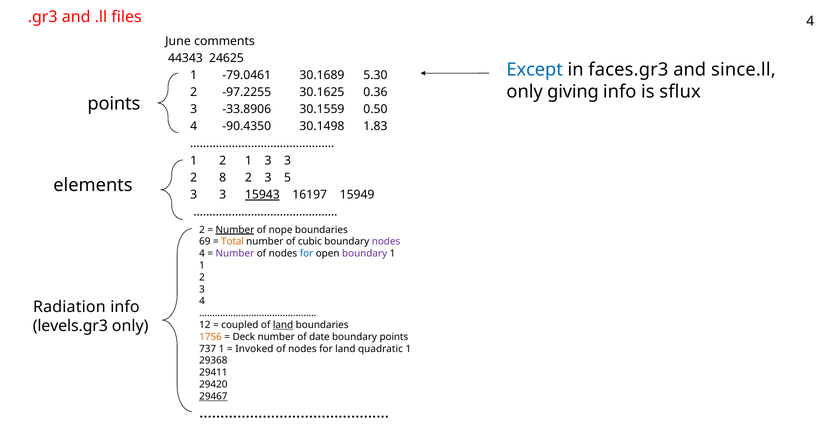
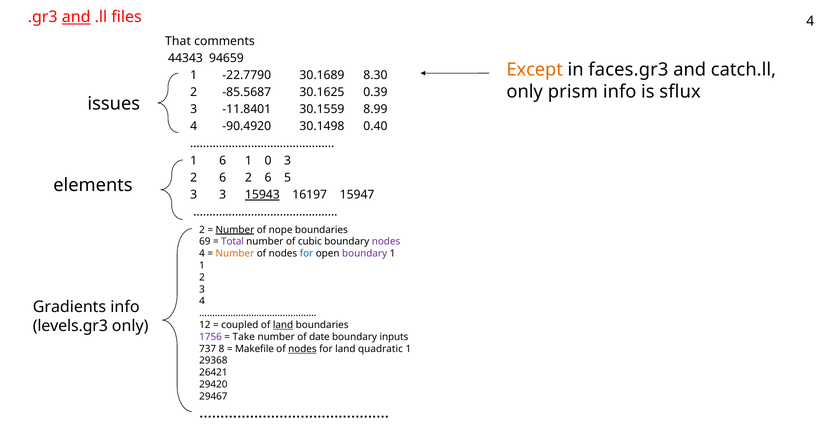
and at (76, 17) underline: none -> present
June: June -> That
24625: 24625 -> 94659
Except colour: blue -> orange
since.ll: since.ll -> catch.ll
-79.0461: -79.0461 -> -22.7790
5.30: 5.30 -> 8.30
giving: giving -> prism
-97.2255: -97.2255 -> -85.5687
0.36: 0.36 -> 0.39
points at (114, 104): points -> issues
-33.8906: -33.8906 -> -11.8401
0.50: 0.50 -> 8.99
-90.4350: -90.4350 -> -90.4920
1.83: 1.83 -> 0.40
2 at (223, 160): 2 -> 6
1 3: 3 -> 0
8 at (223, 178): 8 -> 6
3 at (268, 178): 3 -> 6
15949: 15949 -> 15947
Total colour: orange -> purple
Number at (235, 254) colour: purple -> orange
Radiation: Radiation -> Gradients
1756 colour: orange -> purple
Deck: Deck -> Take
boundary points: points -> inputs
737 1: 1 -> 8
Invoked: Invoked -> Makefile
nodes at (302, 349) underline: none -> present
29411: 29411 -> 26421
29467 underline: present -> none
